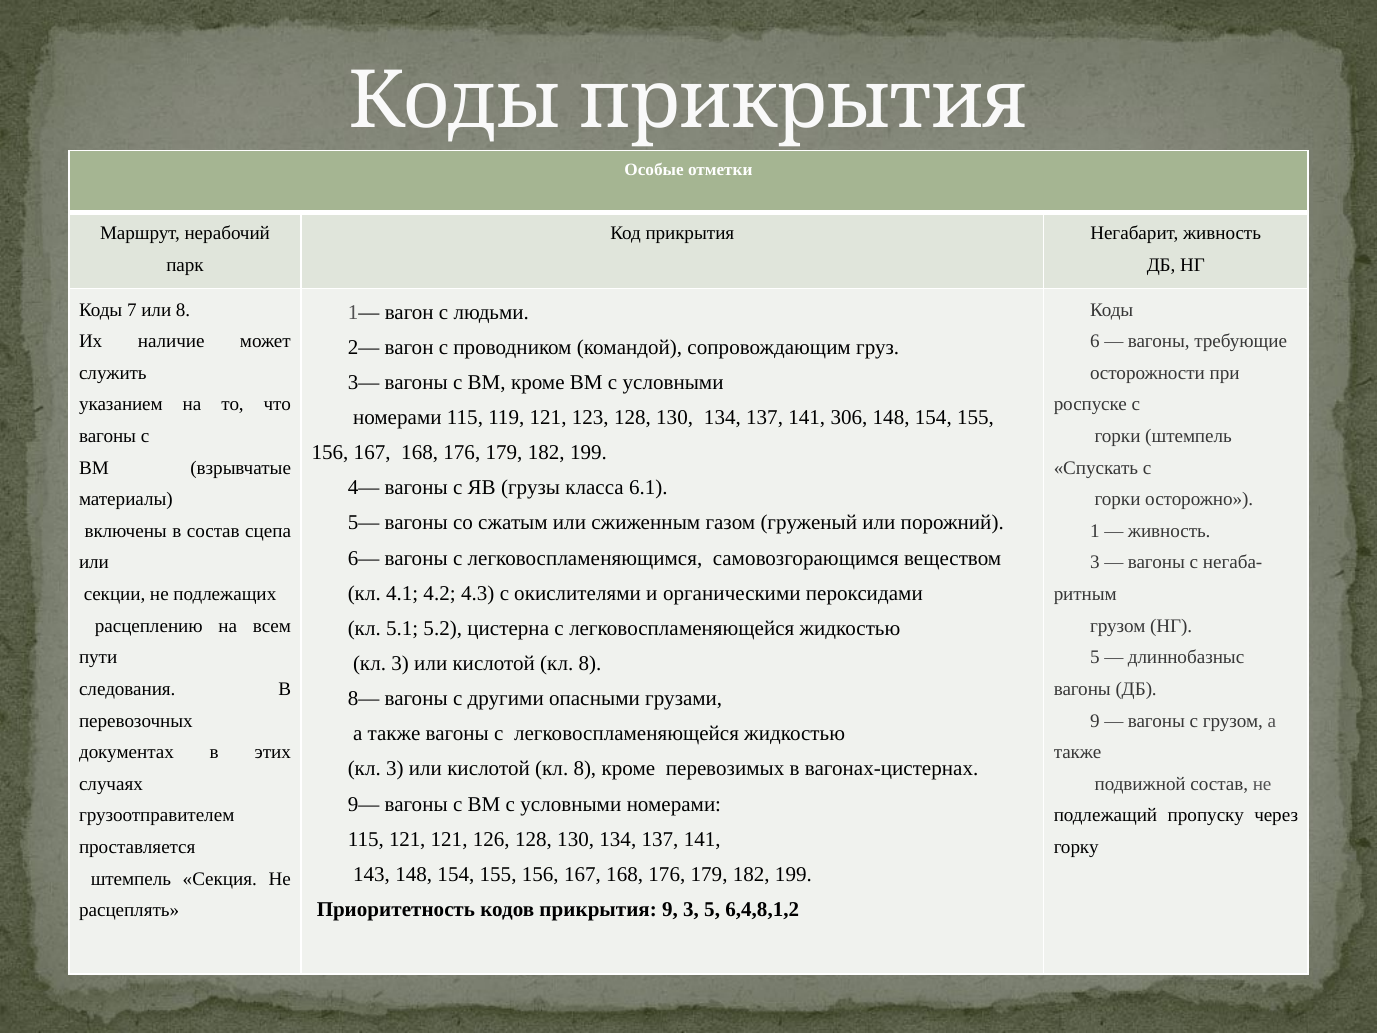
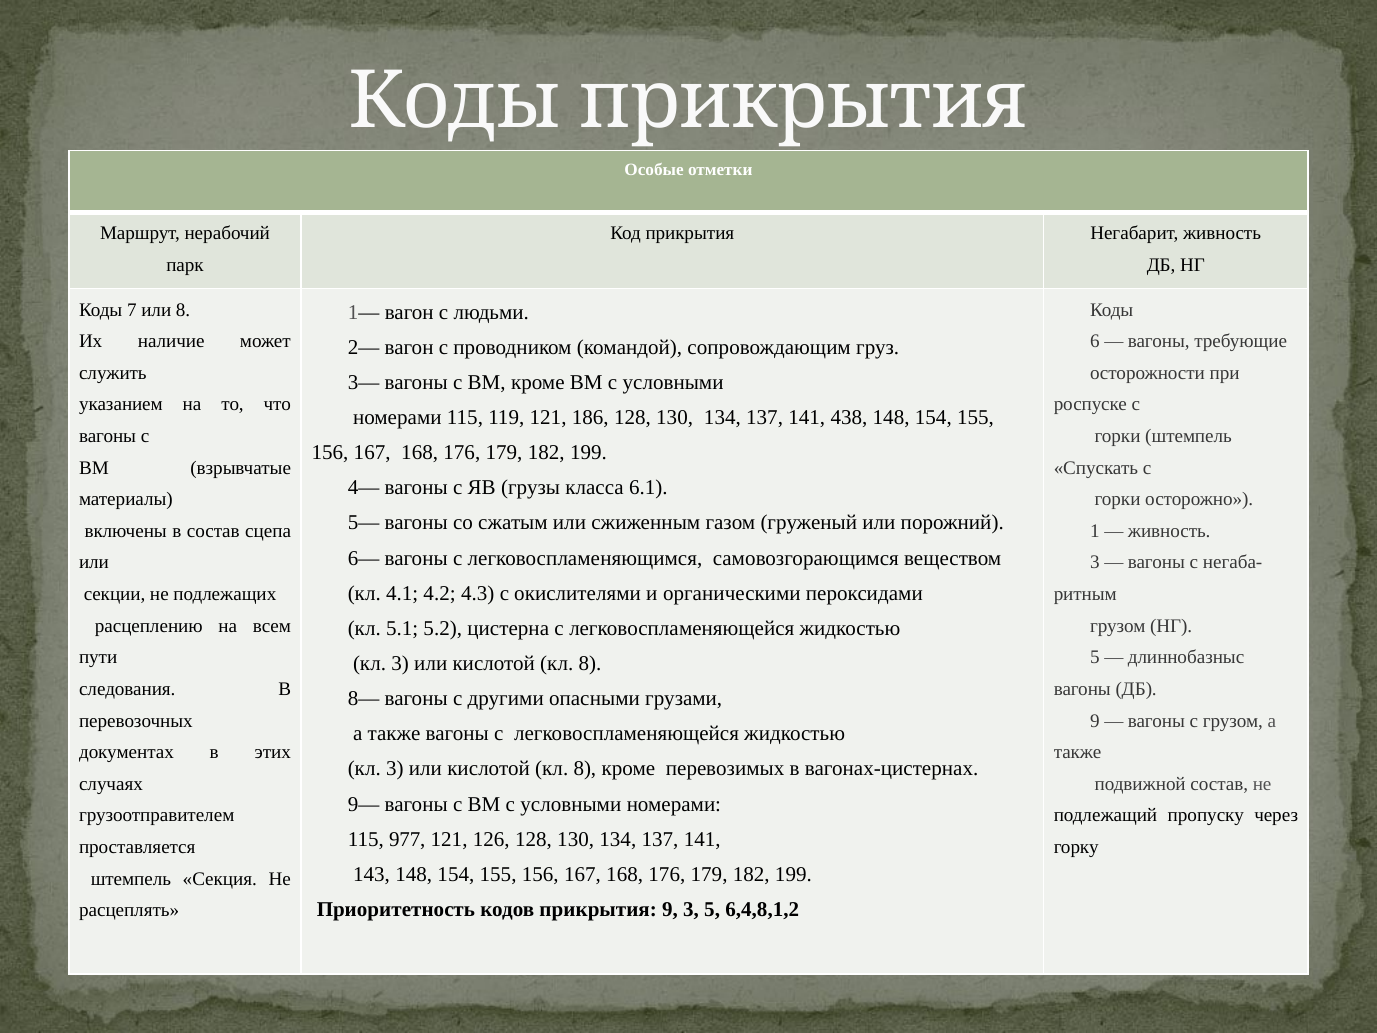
123: 123 -> 186
306: 306 -> 438
115 121: 121 -> 977
